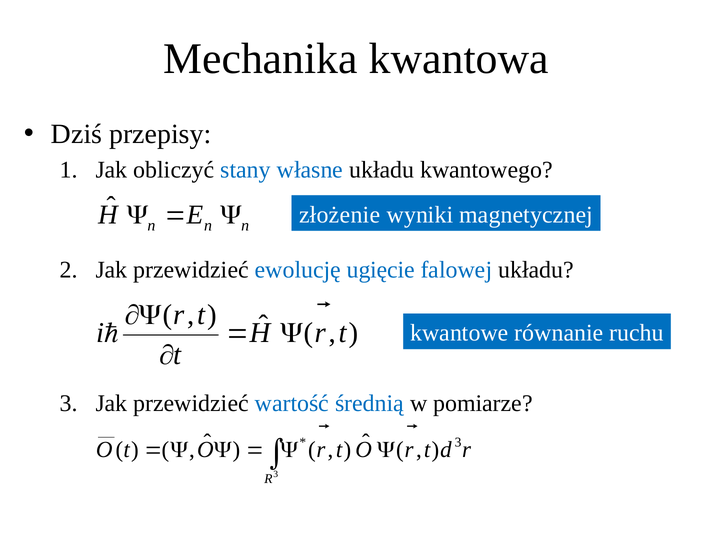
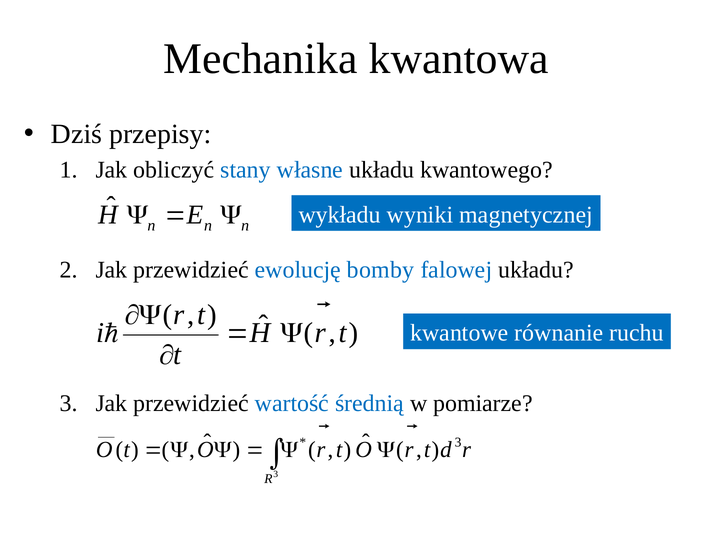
złożenie: złożenie -> wykładu
ugięcie: ugięcie -> bomby
